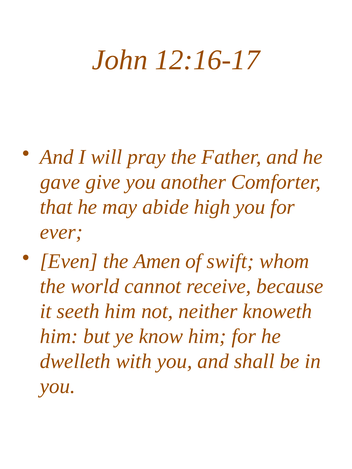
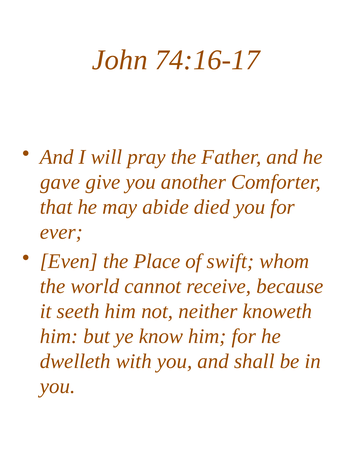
12:16-17: 12:16-17 -> 74:16-17
high: high -> died
Amen: Amen -> Place
